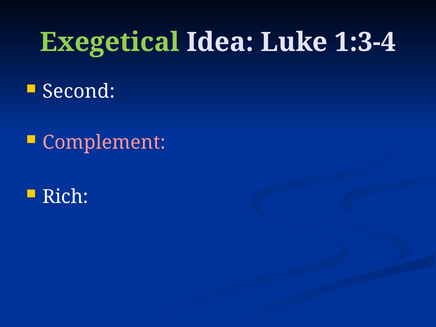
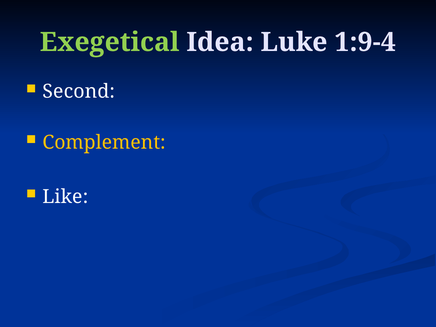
1:3-4: 1:3-4 -> 1:9-4
Complement colour: pink -> yellow
Rich: Rich -> Like
